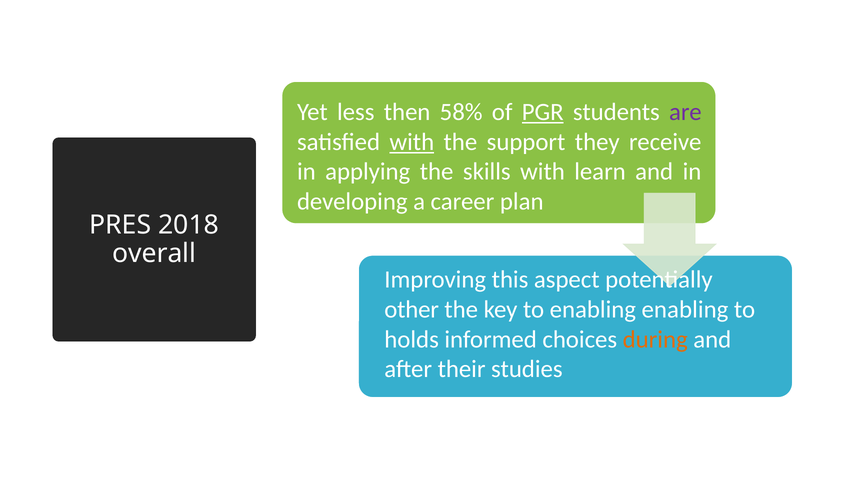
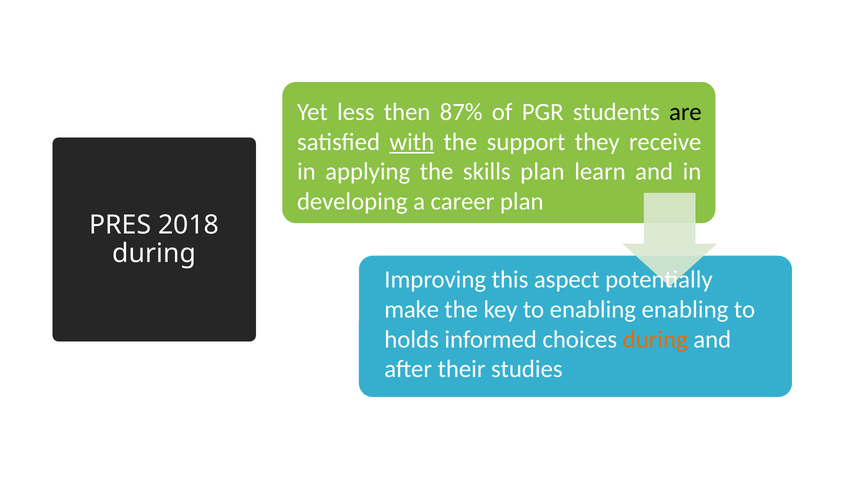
58%: 58% -> 87%
PGR underline: present -> none
are colour: purple -> black
skills with: with -> plan
overall at (154, 254): overall -> during
other: other -> make
